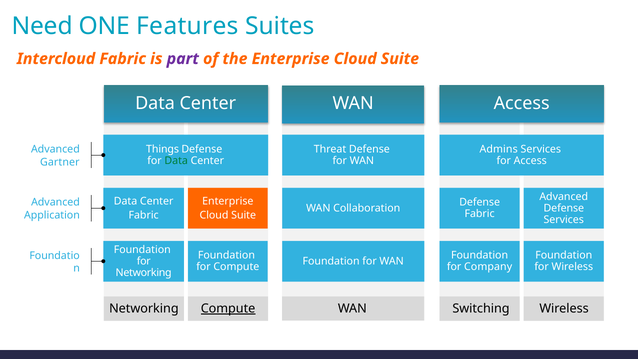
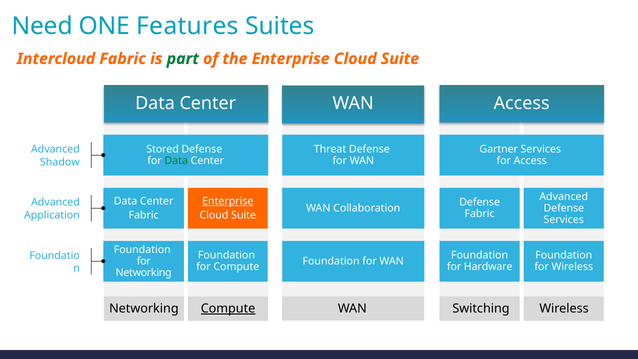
part colour: purple -> green
Things: Things -> Stored
Admins: Admins -> Gartner
Gartner: Gartner -> Shadow
Enterprise at (228, 201) underline: none -> present
Company: Company -> Hardware
